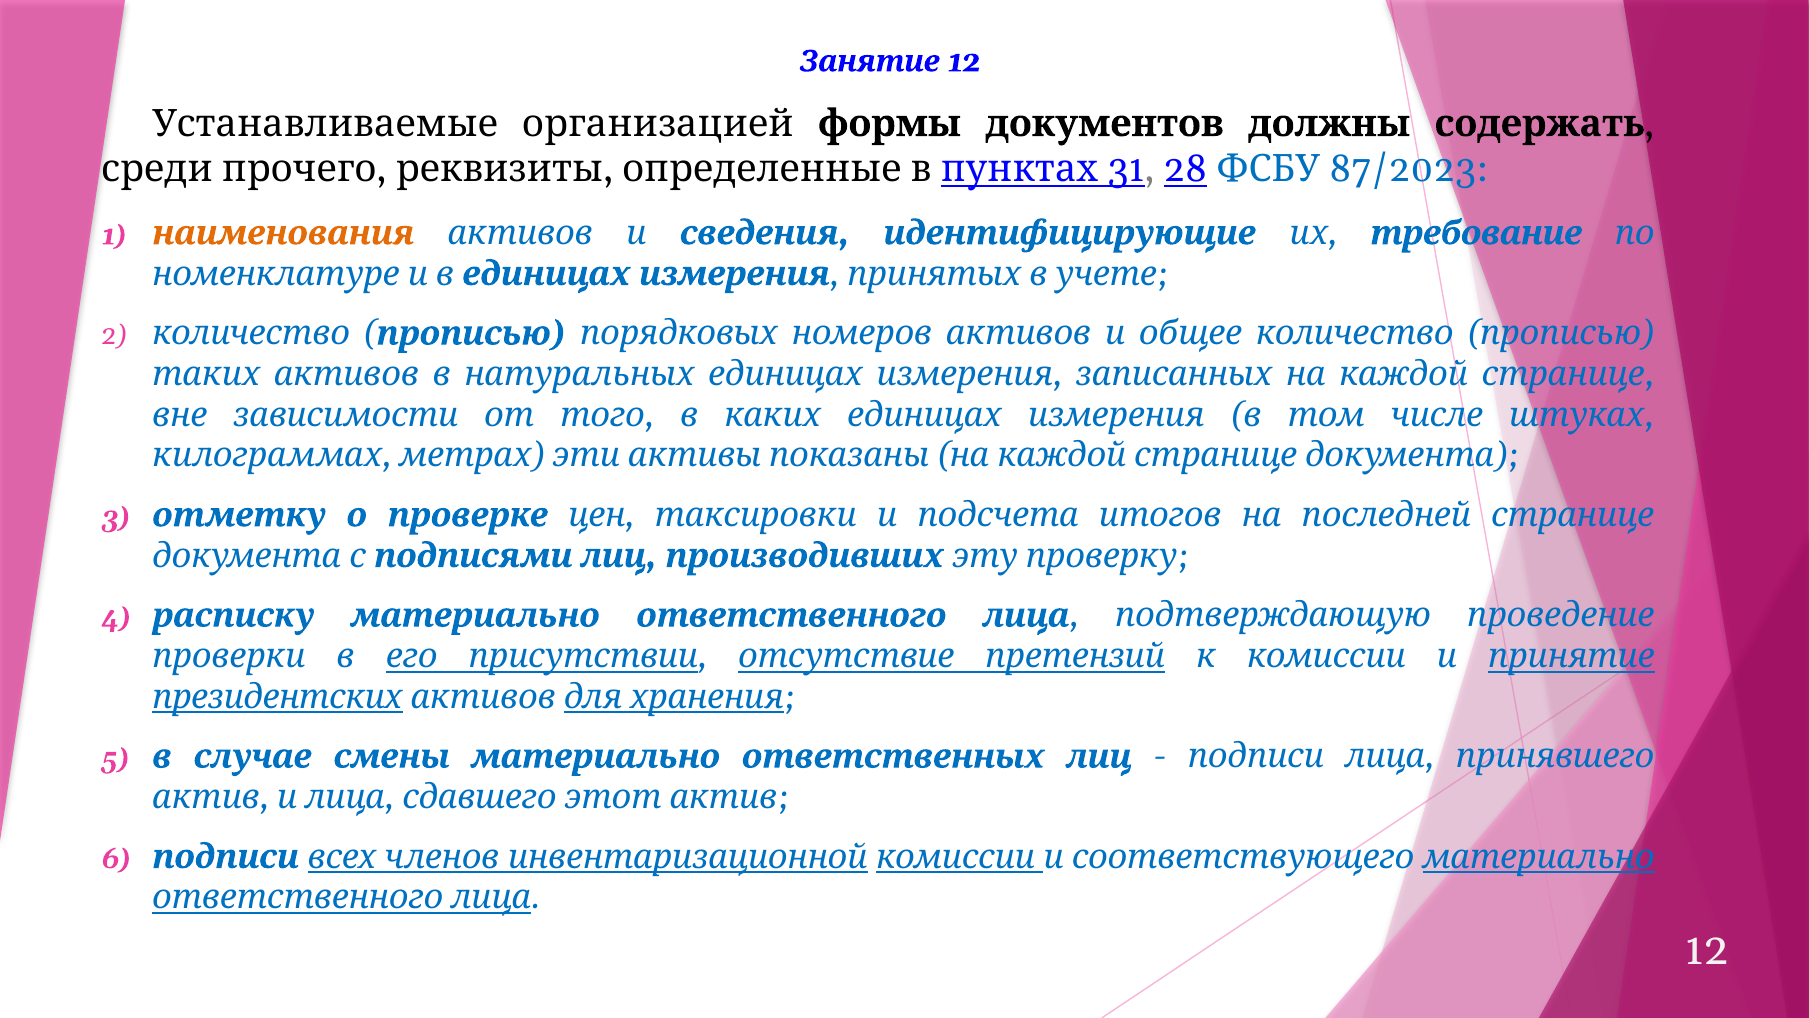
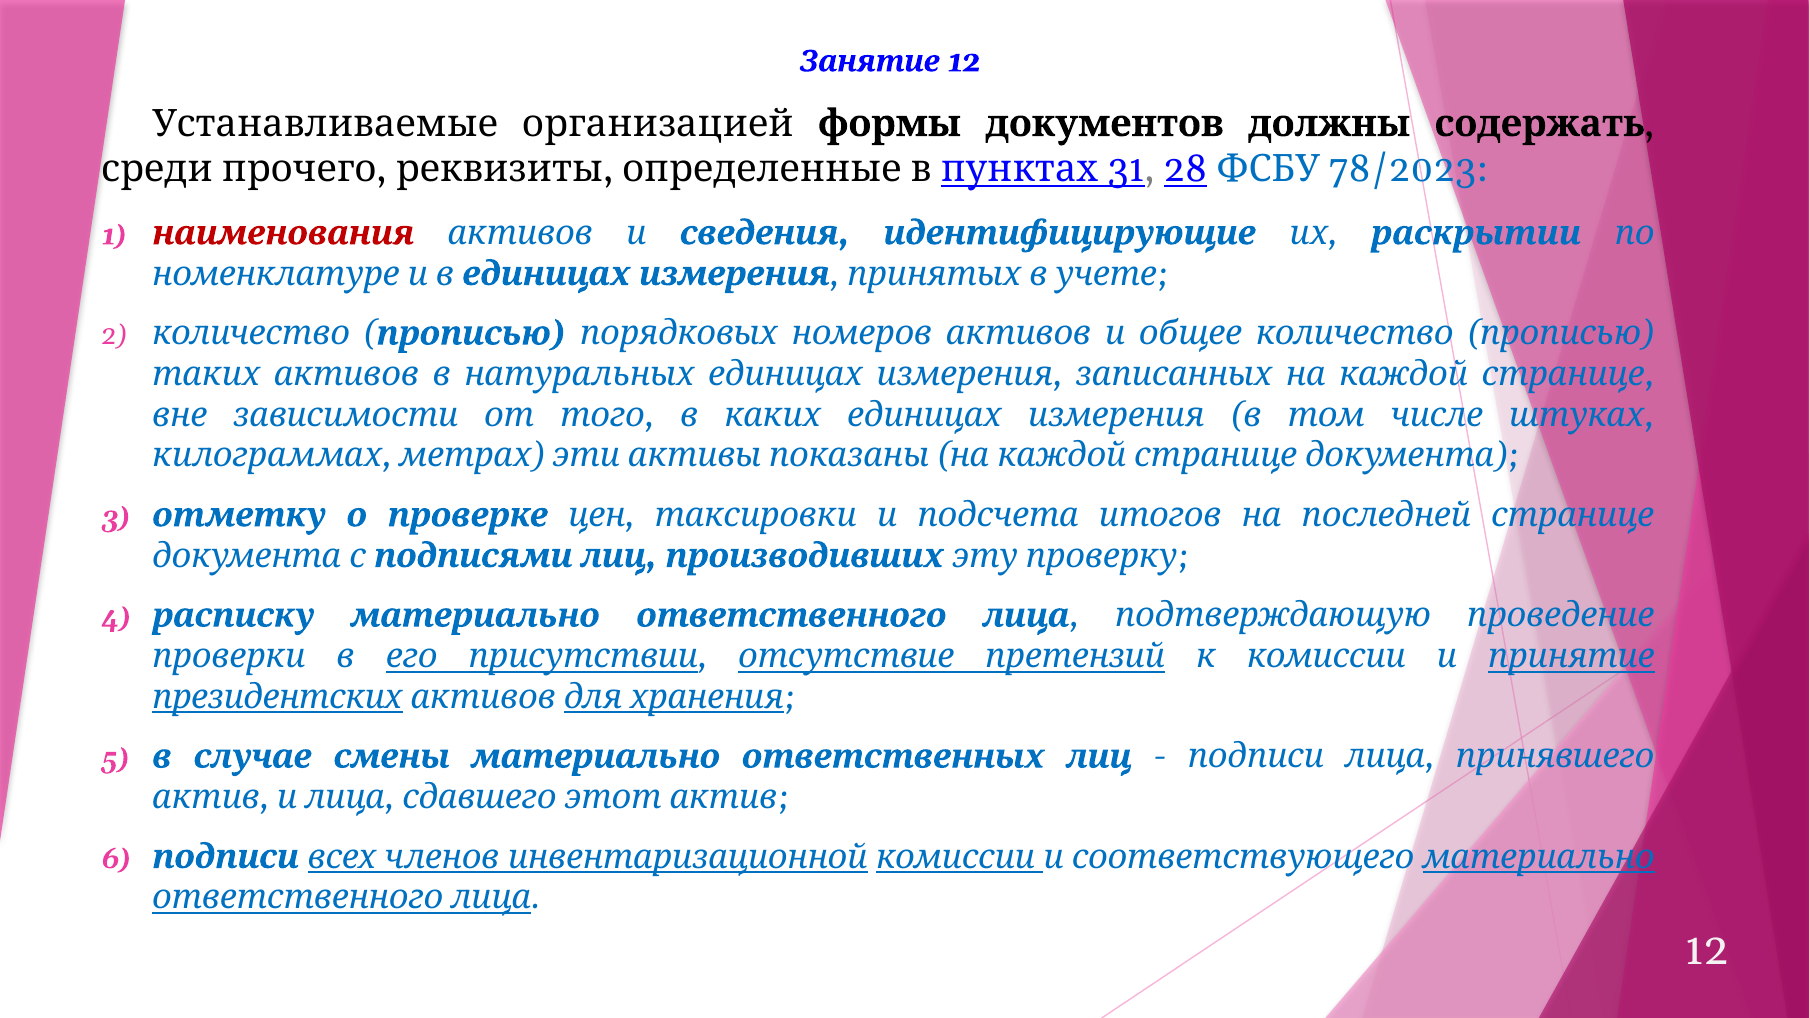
87/2023: 87/2023 -> 78/2023
требование: требование -> раскрытии
наименования colour: orange -> red
